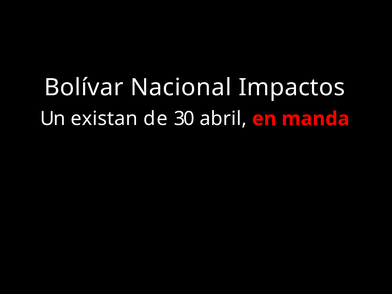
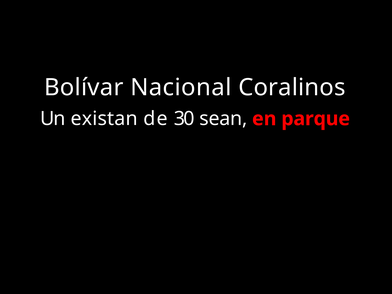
Impactos: Impactos -> Coralinos
abril: abril -> sean
manda: manda -> parque
